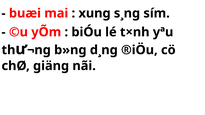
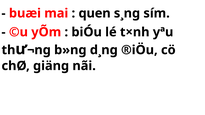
xung: xung -> quen
